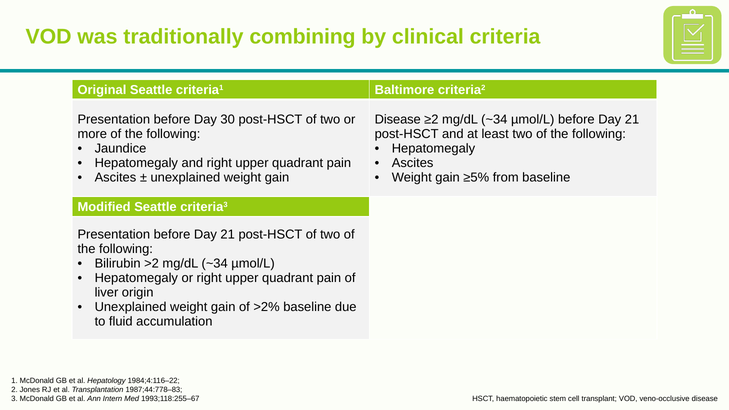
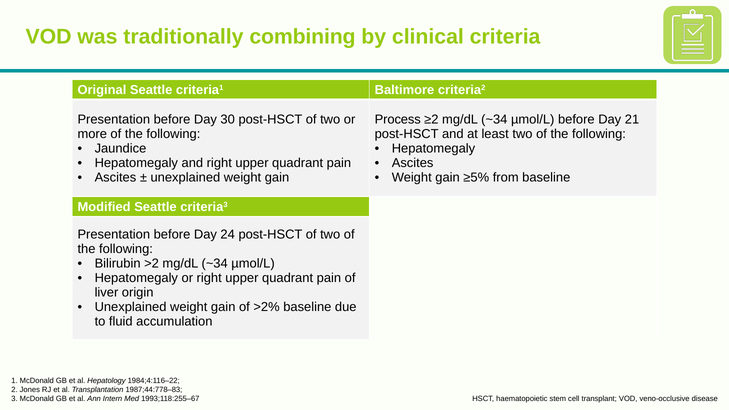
Disease at (398, 119): Disease -> Process
Presentation before Day 21: 21 -> 24
